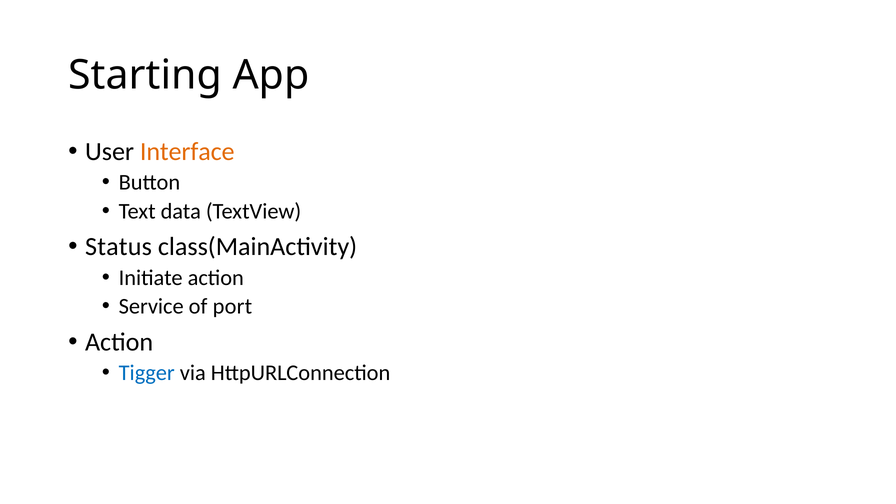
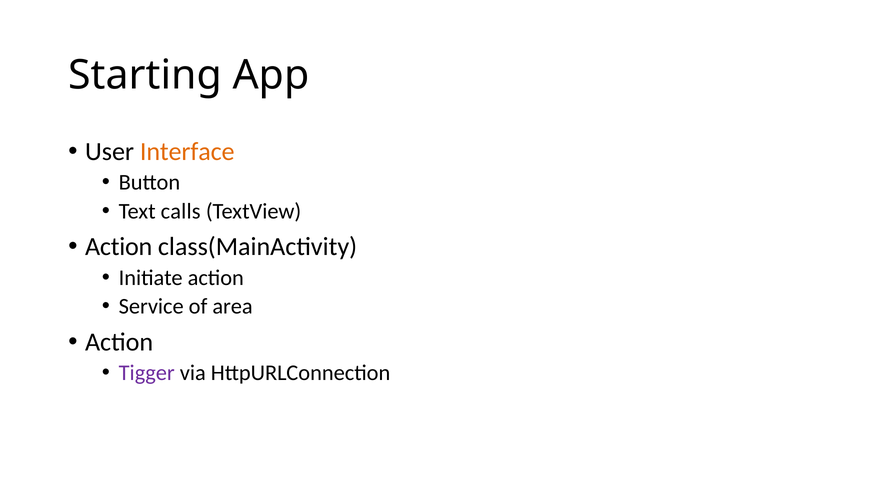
data: data -> calls
Status at (118, 247): Status -> Action
port: port -> area
Tigger colour: blue -> purple
